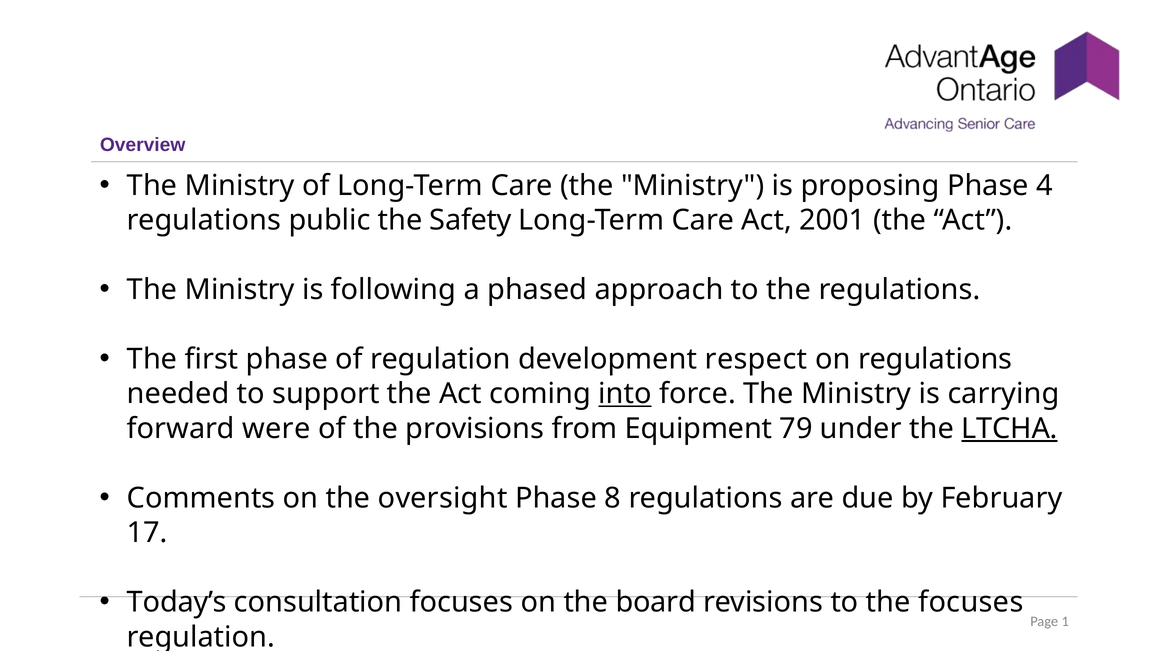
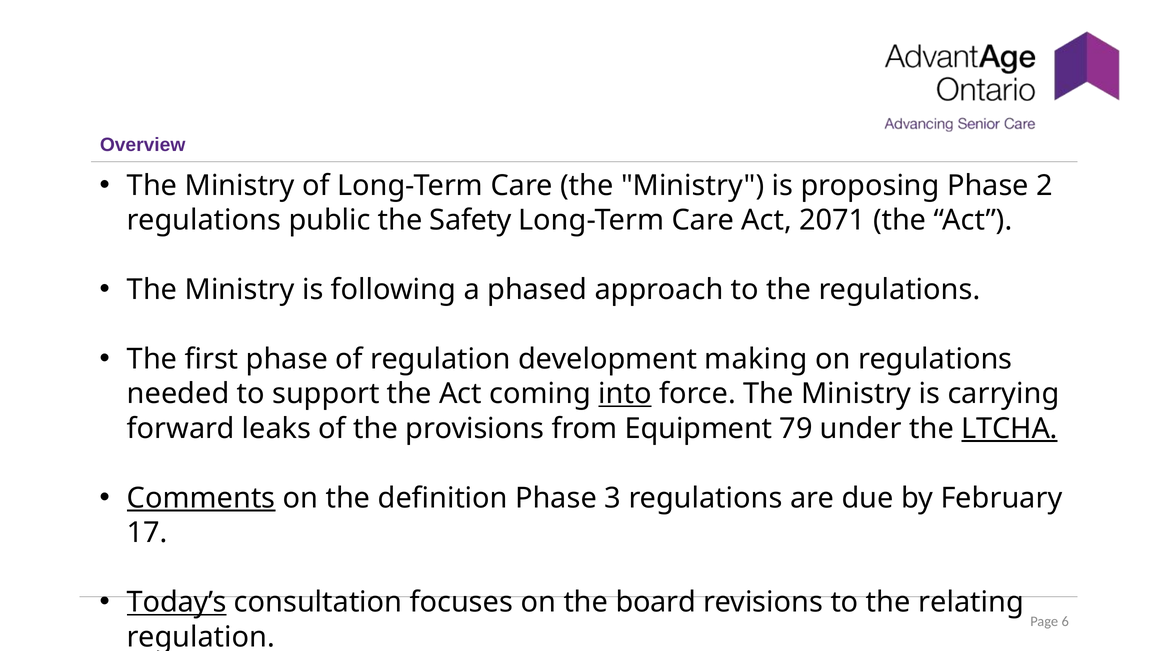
4: 4 -> 2
2001: 2001 -> 2071
respect: respect -> making
were: were -> leaks
Comments underline: none -> present
oversight: oversight -> definition
8: 8 -> 3
Today’s underline: none -> present
the focuses: focuses -> relating
1: 1 -> 6
